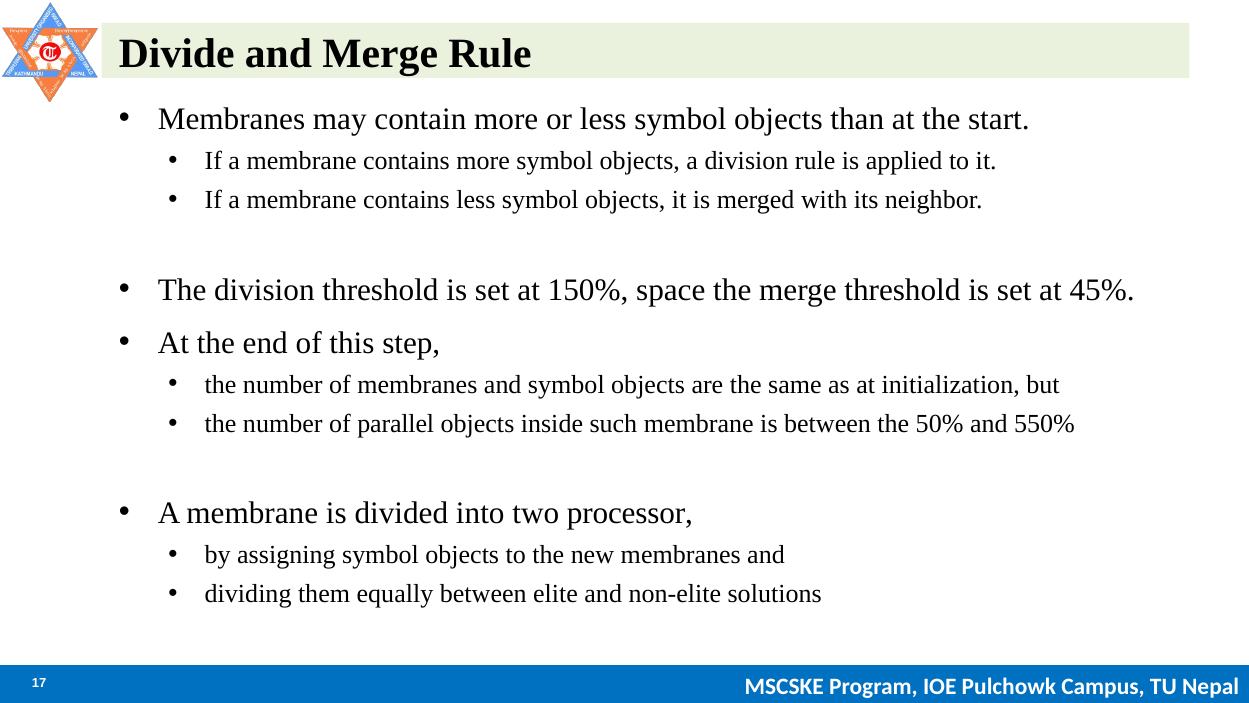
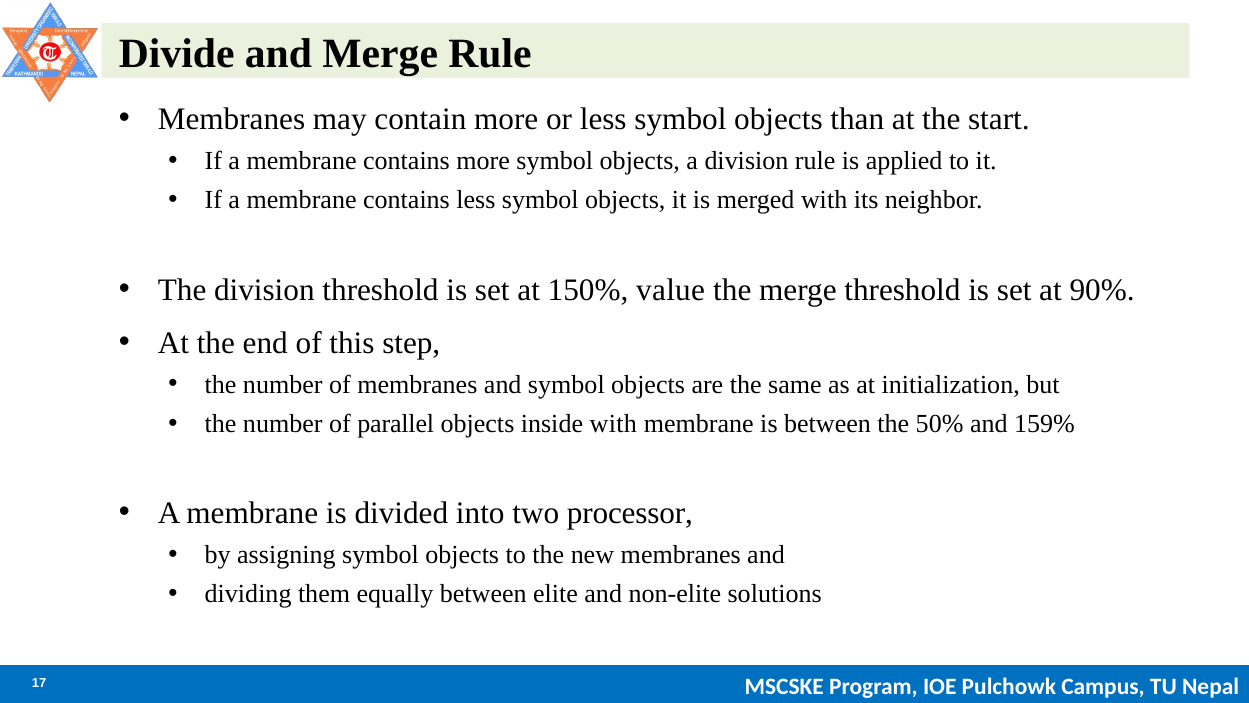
space: space -> value
45%: 45% -> 90%
inside such: such -> with
550%: 550% -> 159%
